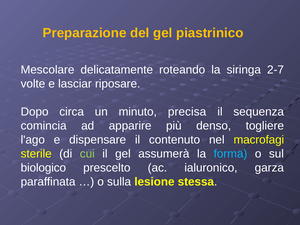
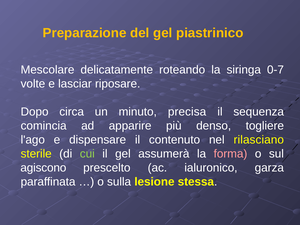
2-7: 2-7 -> 0-7
macrofagi: macrofagi -> rilasciano
forma colour: light blue -> pink
biologico: biologico -> agiscono
